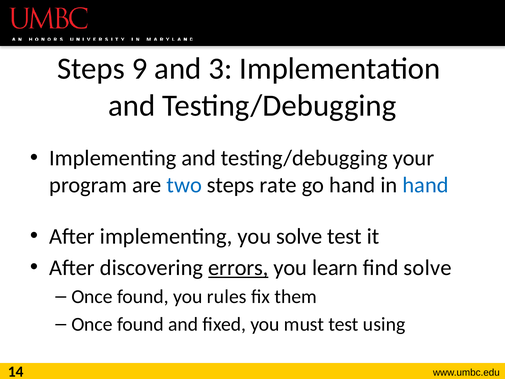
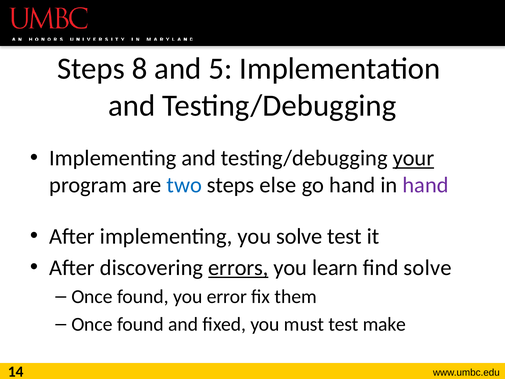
9: 9 -> 8
3: 3 -> 5
your underline: none -> present
rate: rate -> else
hand at (426, 185) colour: blue -> purple
rules: rules -> error
using: using -> make
